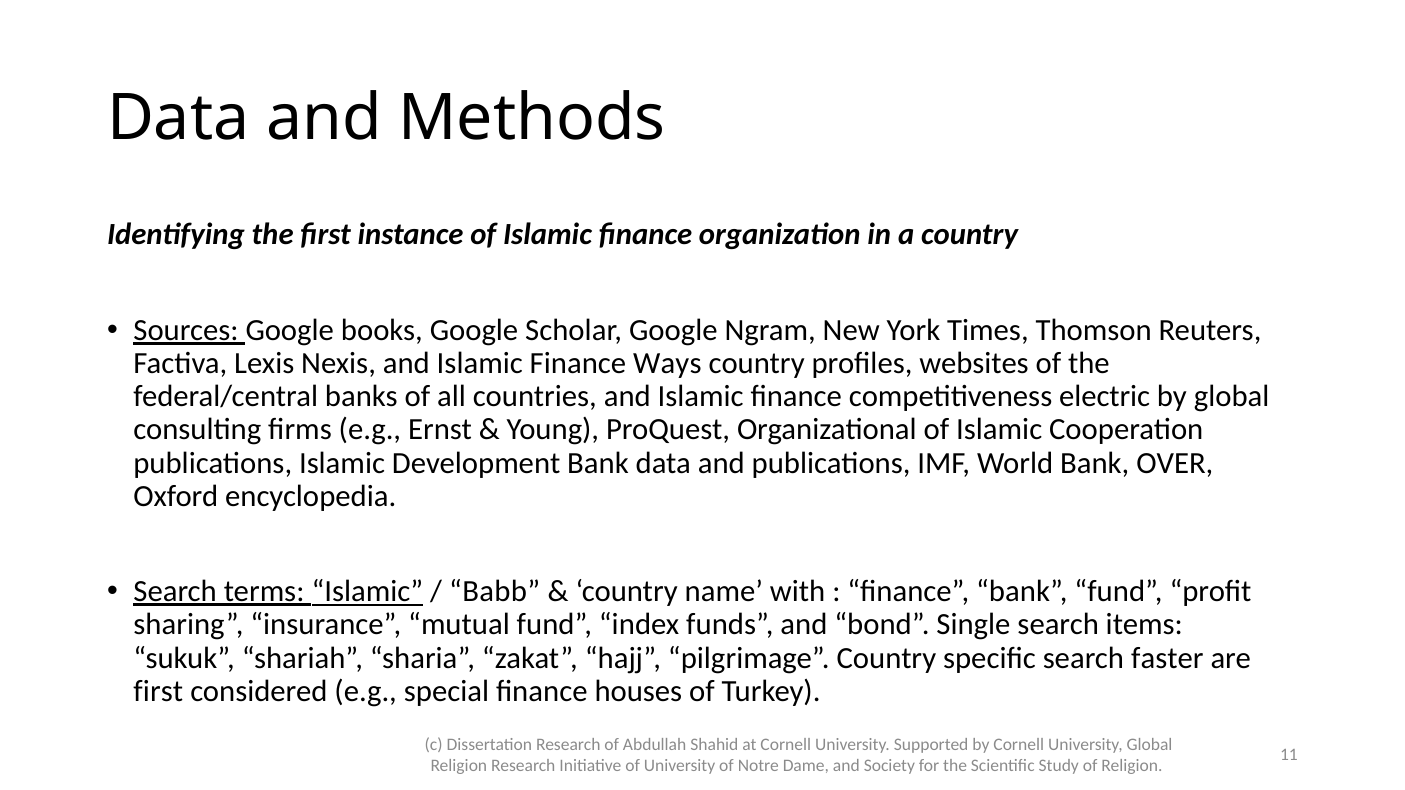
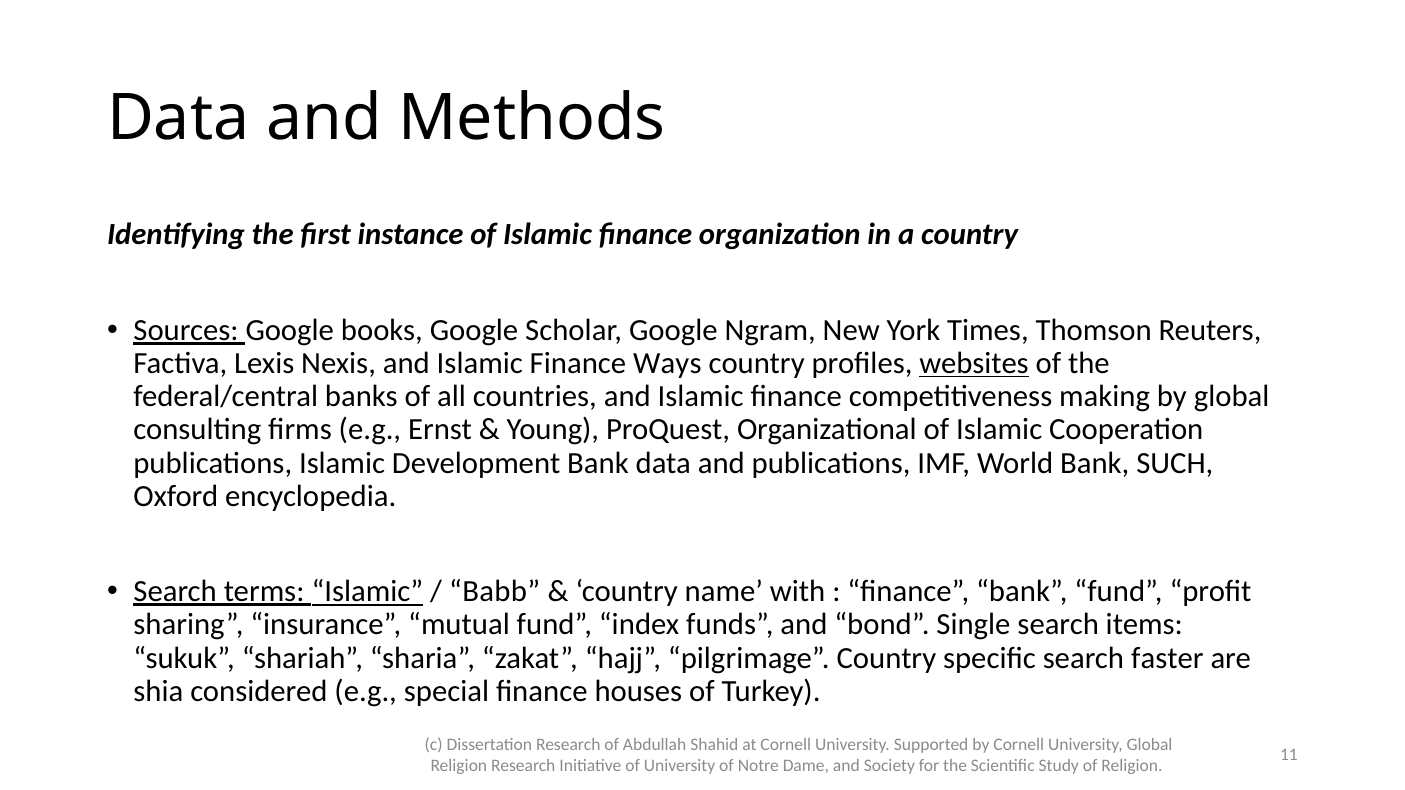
websites underline: none -> present
electric: electric -> making
OVER: OVER -> SUCH
first at (158, 691): first -> shia
